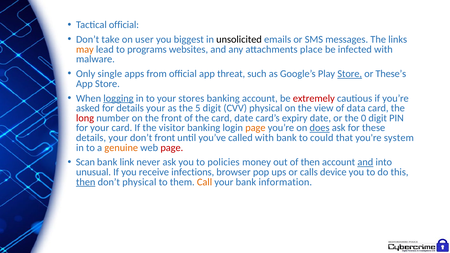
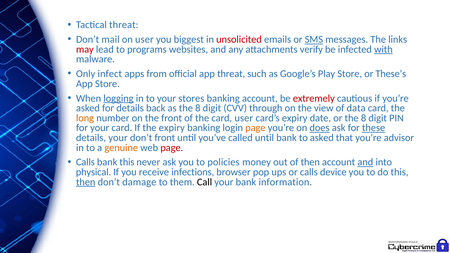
Tactical official: official -> threat
take: take -> mail
unsolicited colour: black -> red
SMS underline: none -> present
may colour: orange -> red
place: place -> verify
with at (383, 49) underline: none -> present
single: single -> infect
Store at (350, 74) underline: present -> none
for details your: your -> back
as the 5: 5 -> 8
CVV physical: physical -> through
long colour: red -> orange
card date: date -> user
or the 0: 0 -> 8
the visitor: visitor -> expiry
these underline: none -> present
called with: with -> until
to could: could -> asked
system: system -> advisor
Scan at (85, 162): Scan -> Calls
bank link: link -> this
unusual: unusual -> physical
don’t physical: physical -> damage
Call colour: orange -> black
